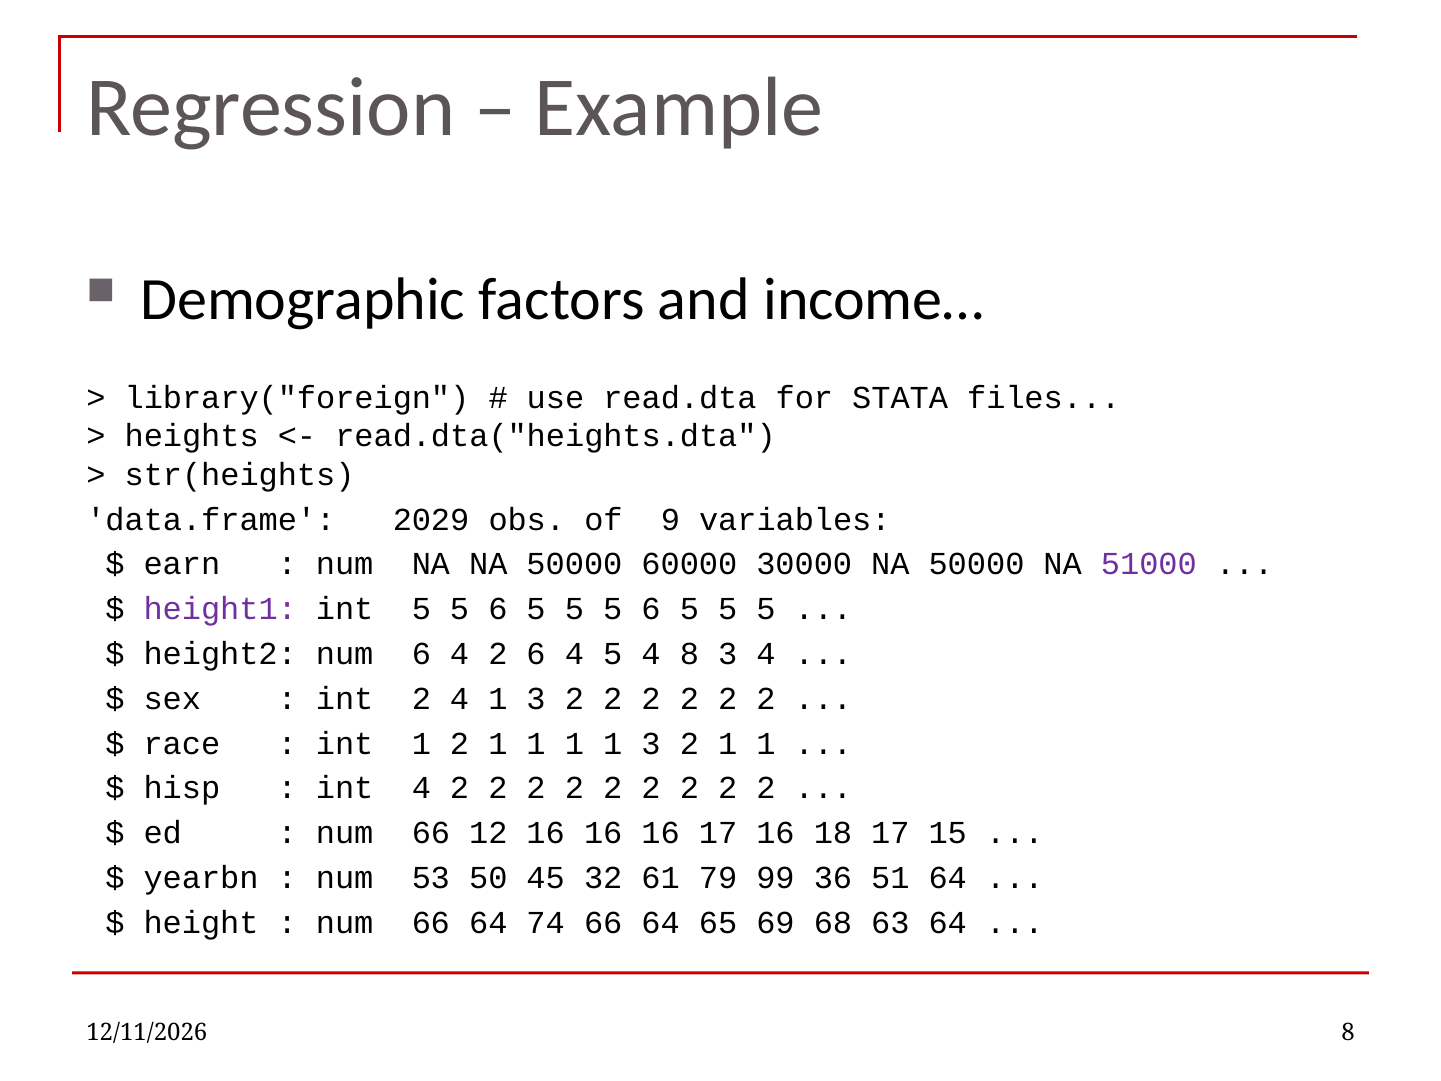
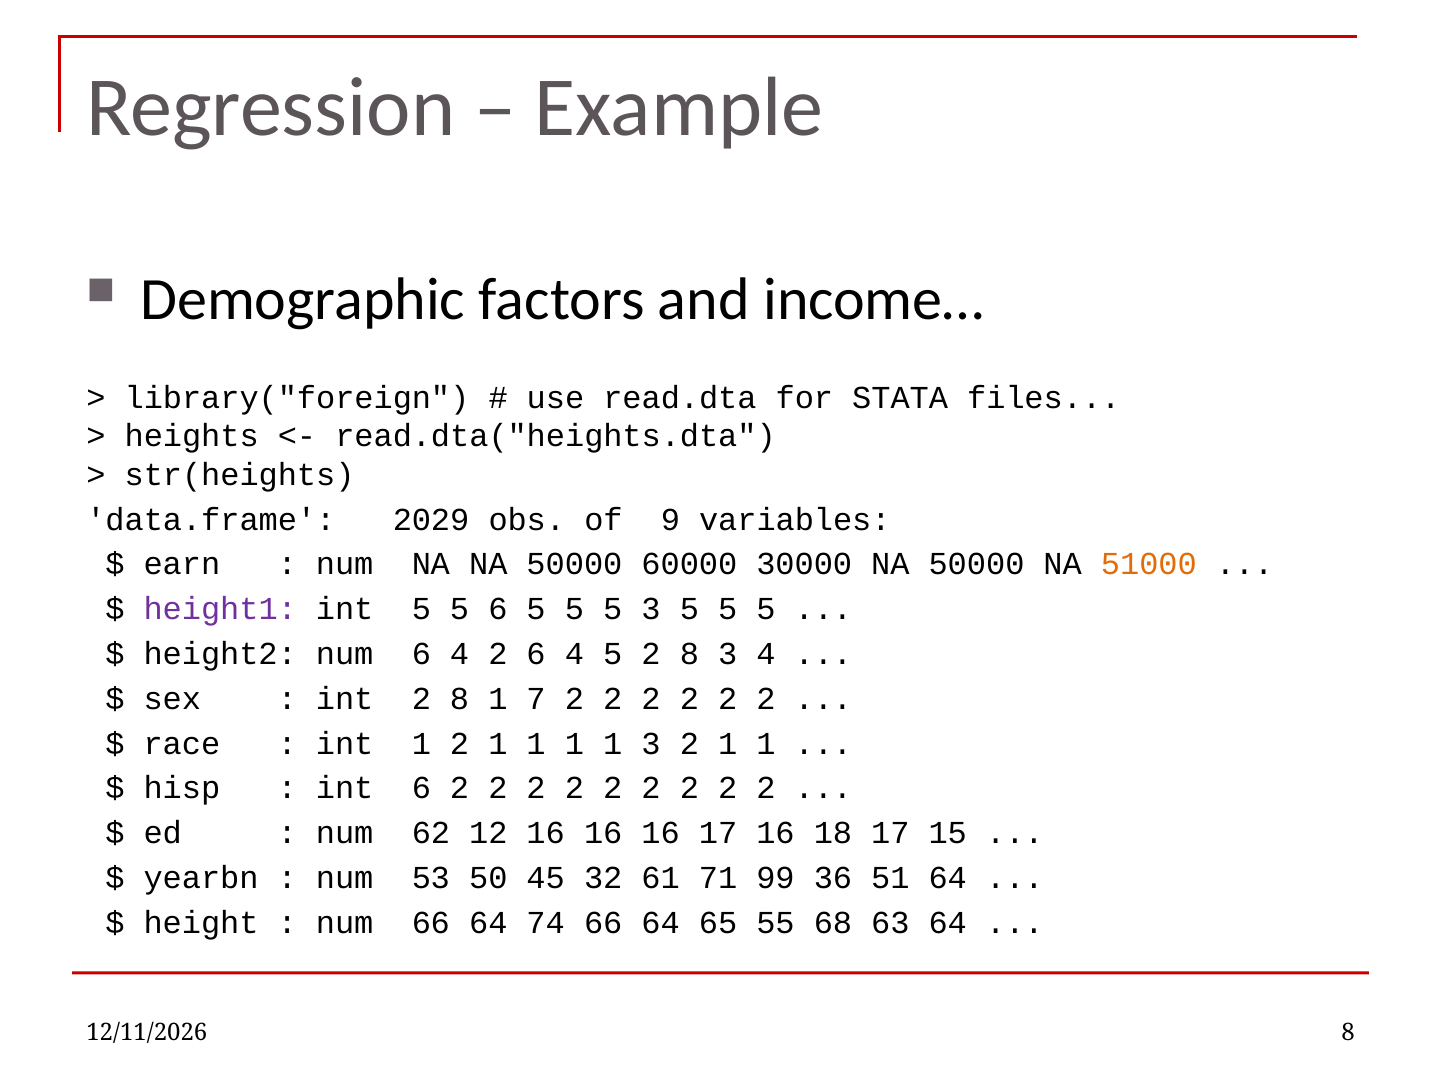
51000 colour: purple -> orange
5 5 5 6: 6 -> 3
5 4: 4 -> 2
int 2 4: 4 -> 8
3 at (536, 699): 3 -> 7
int 4: 4 -> 6
66 at (431, 833): 66 -> 62
79: 79 -> 71
69: 69 -> 55
